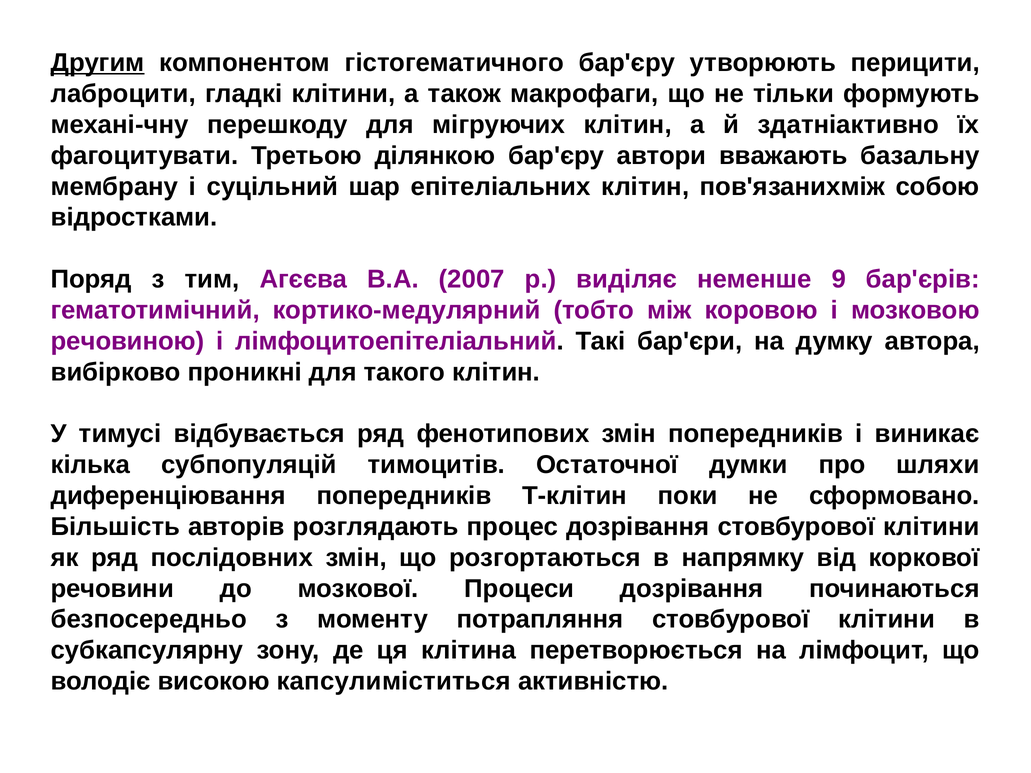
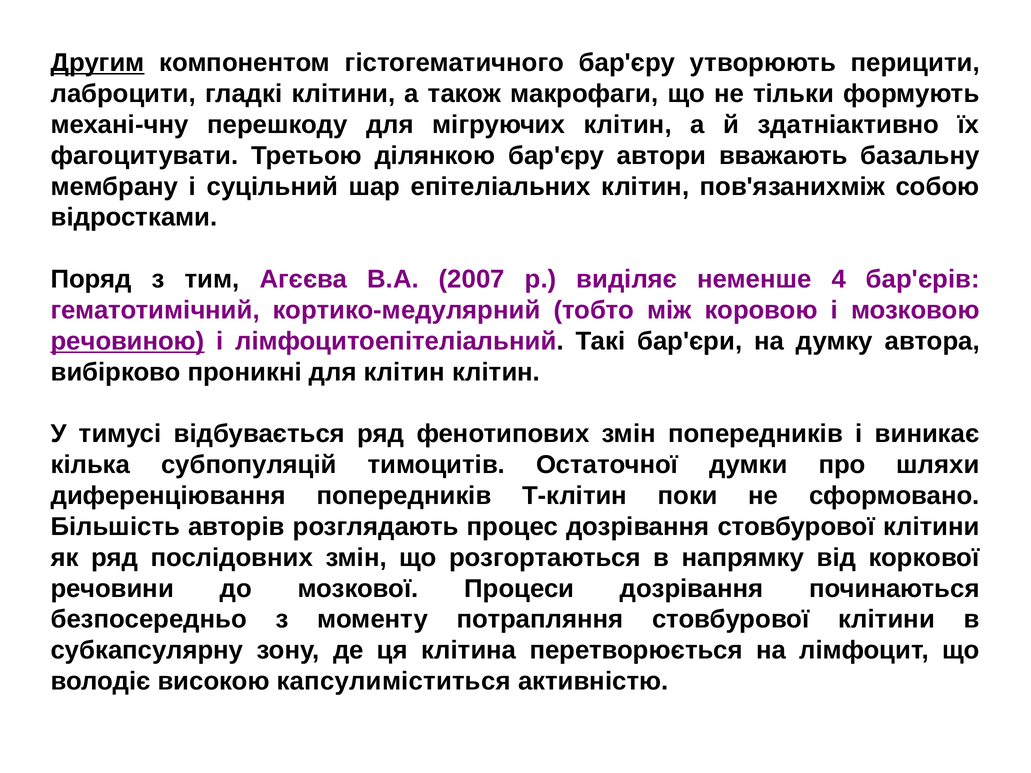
9: 9 -> 4
речовиною underline: none -> present
для такого: такого -> клітин
